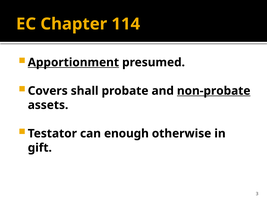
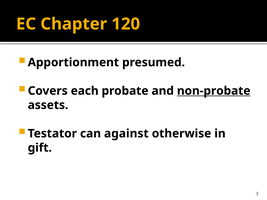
114: 114 -> 120
Apportionment underline: present -> none
shall: shall -> each
enough: enough -> against
